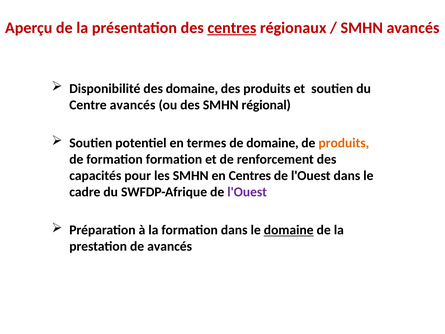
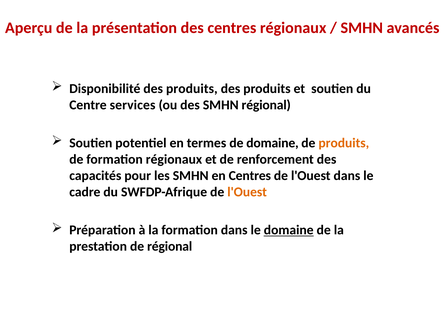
centres at (232, 28) underline: present -> none
Disponibilité des domaine: domaine -> produits
Centre avancés: avancés -> services
formation formation: formation -> régionaux
l'Ouest at (247, 192) colour: purple -> orange
de avancés: avancés -> régional
